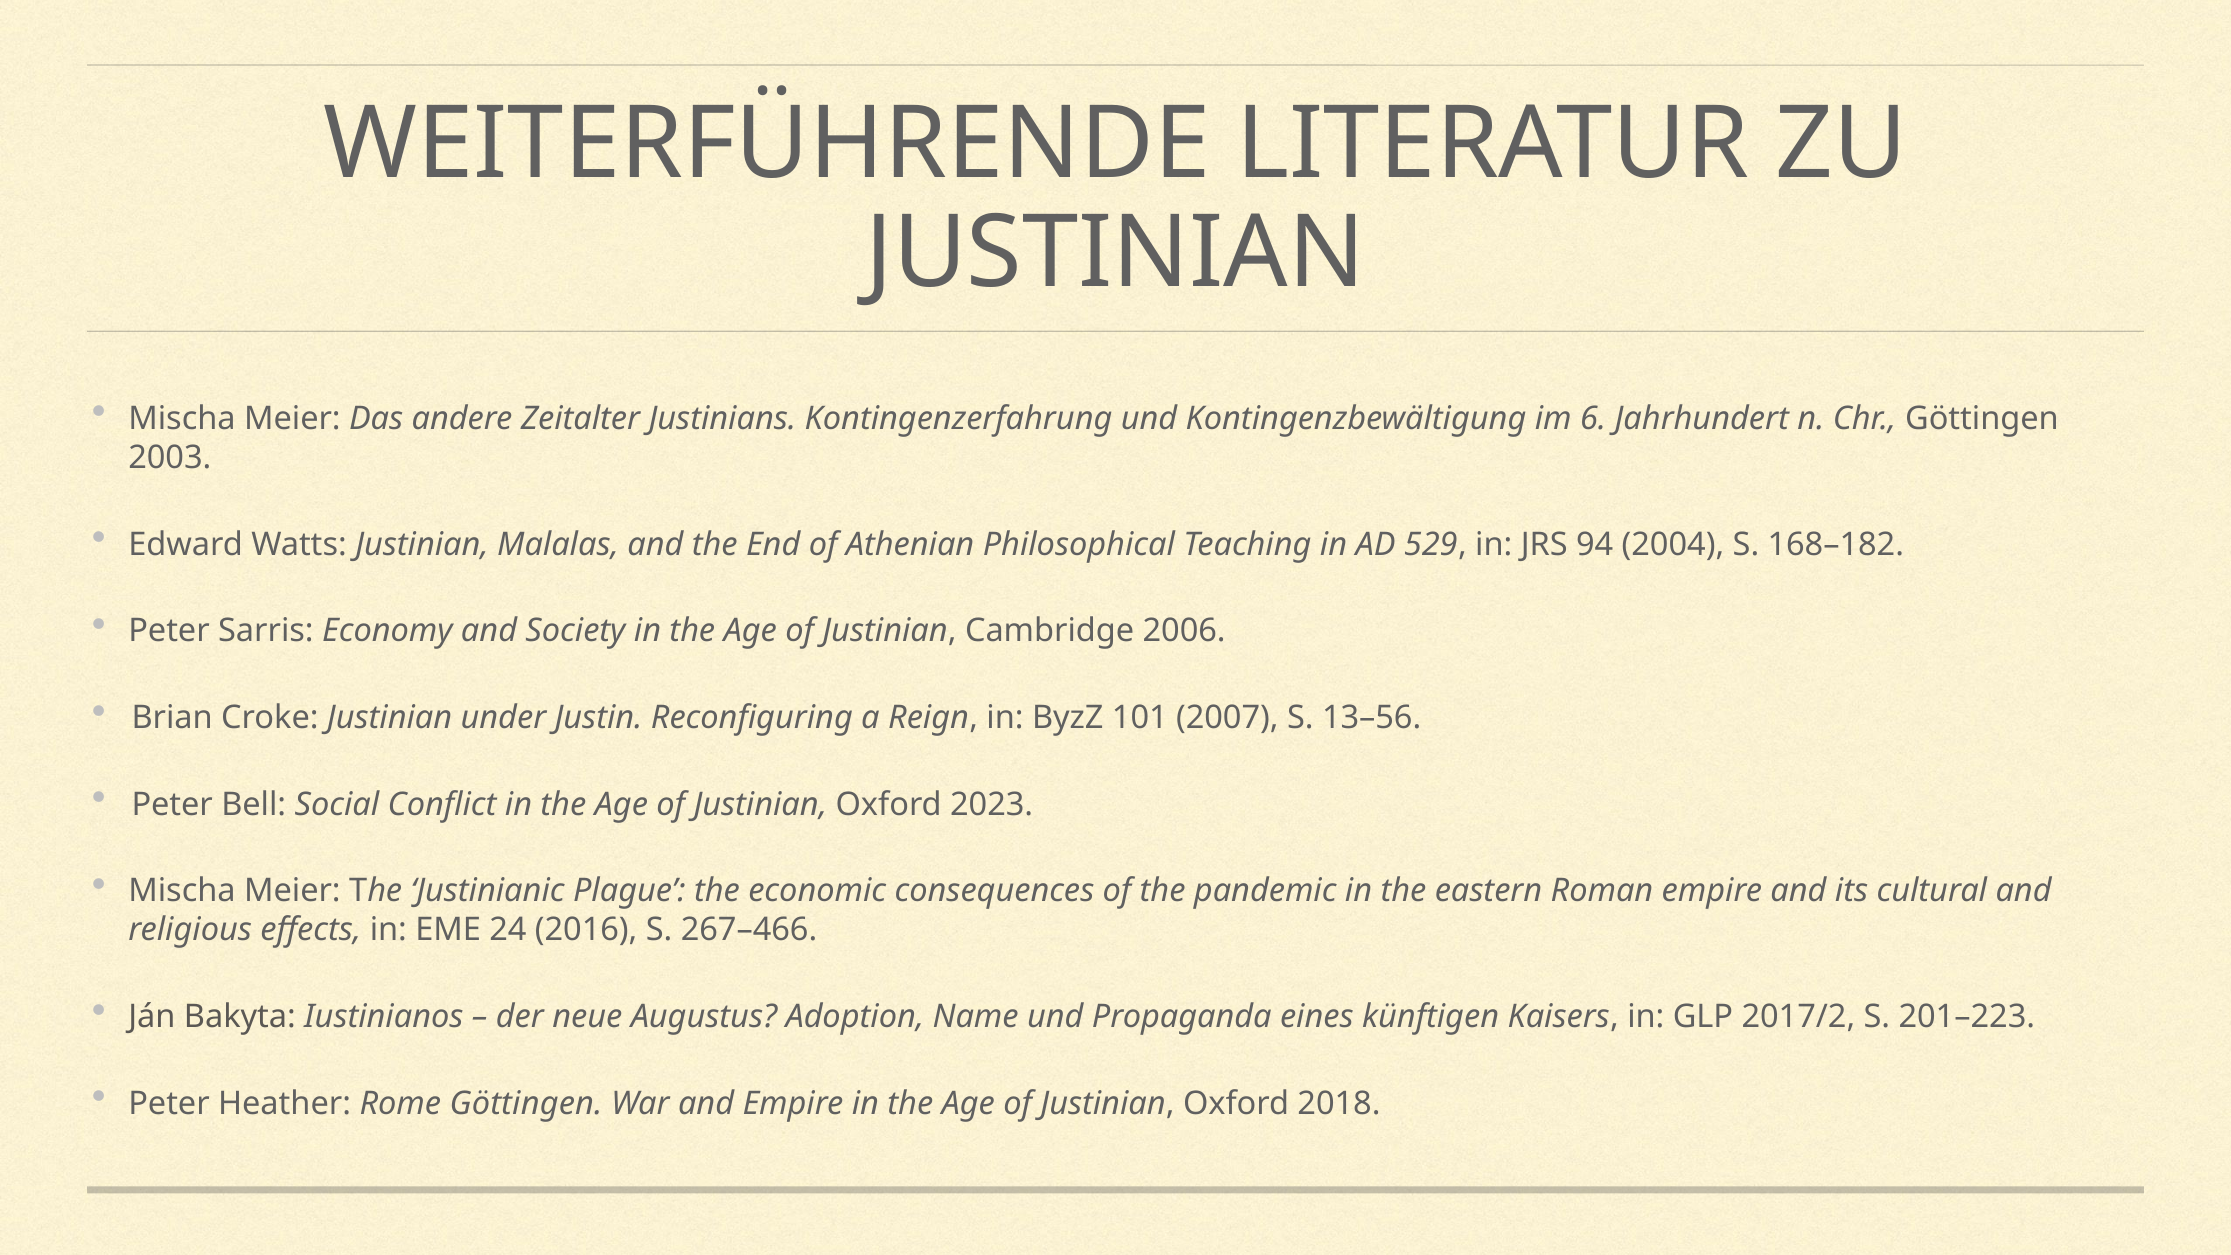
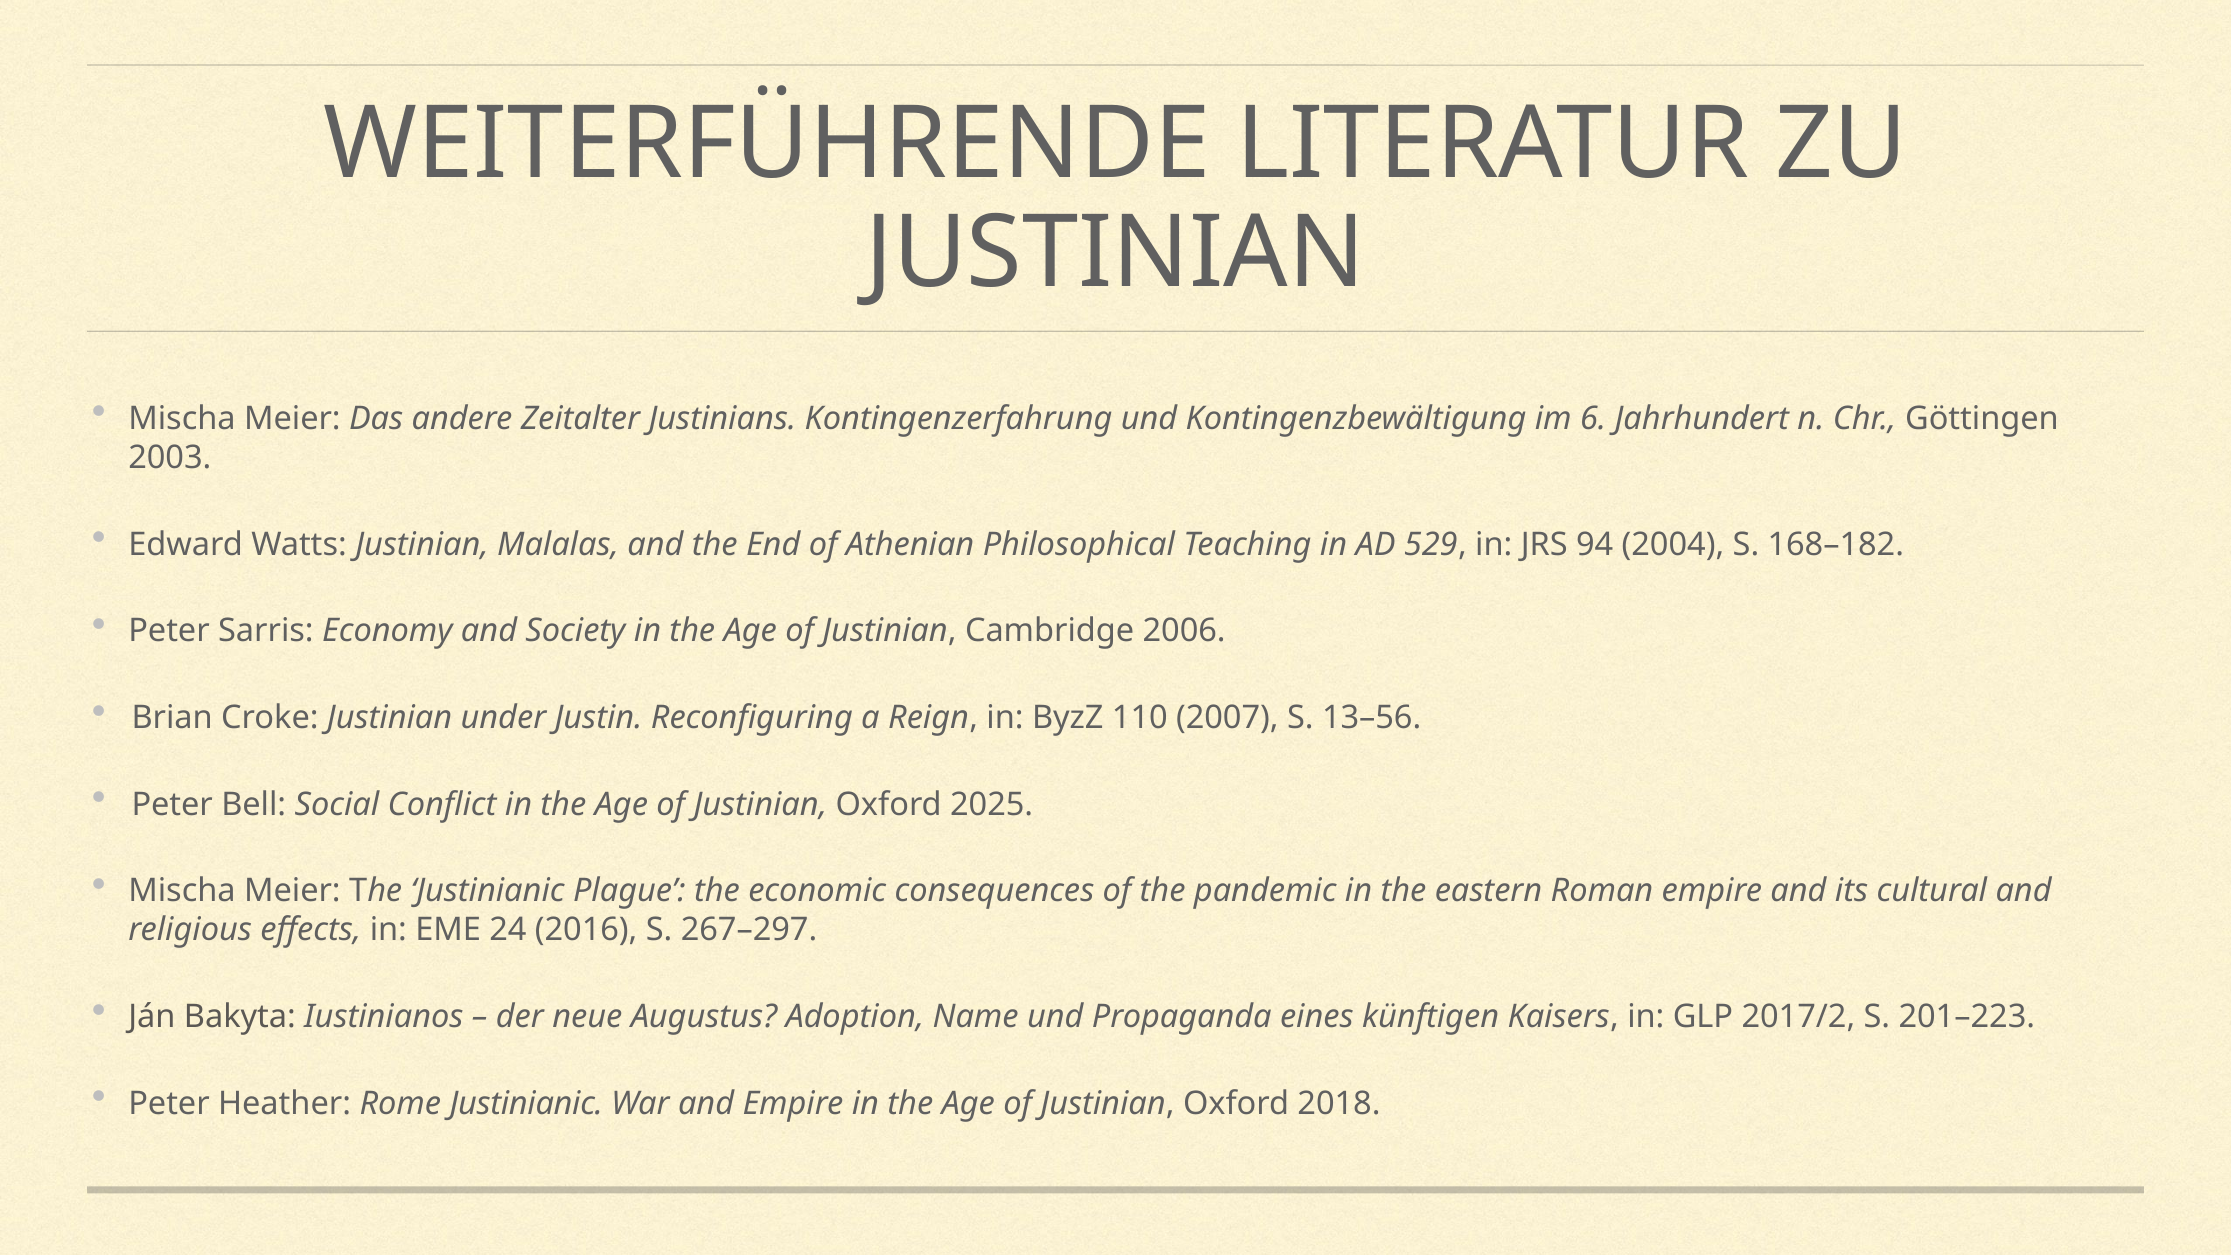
101: 101 -> 110
2023: 2023 -> 2025
267–466: 267–466 -> 267–297
Rome Göttingen: Göttingen -> Justinianic
